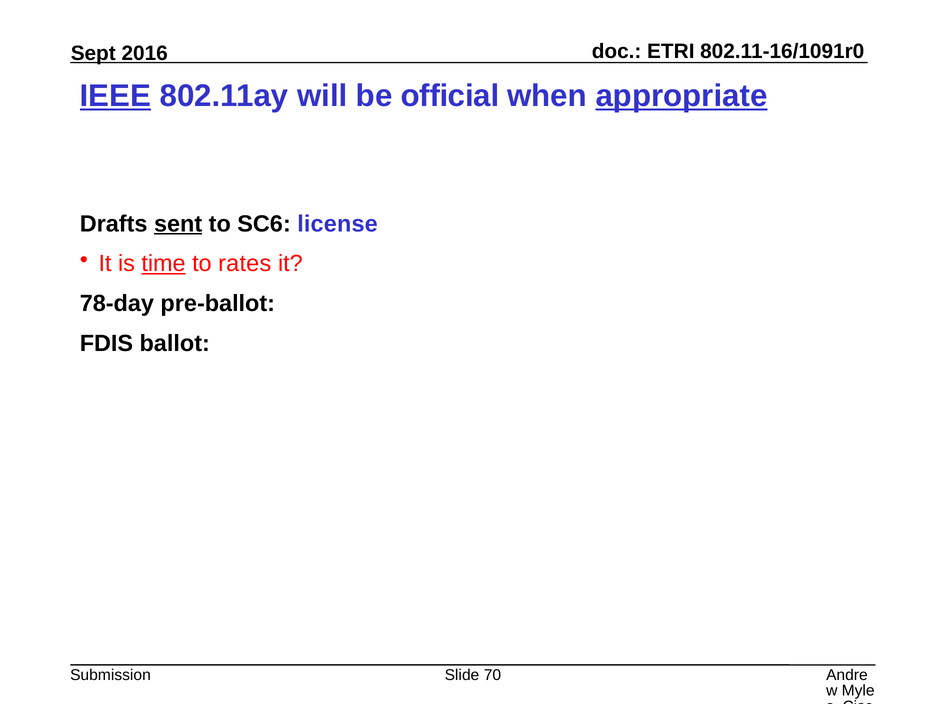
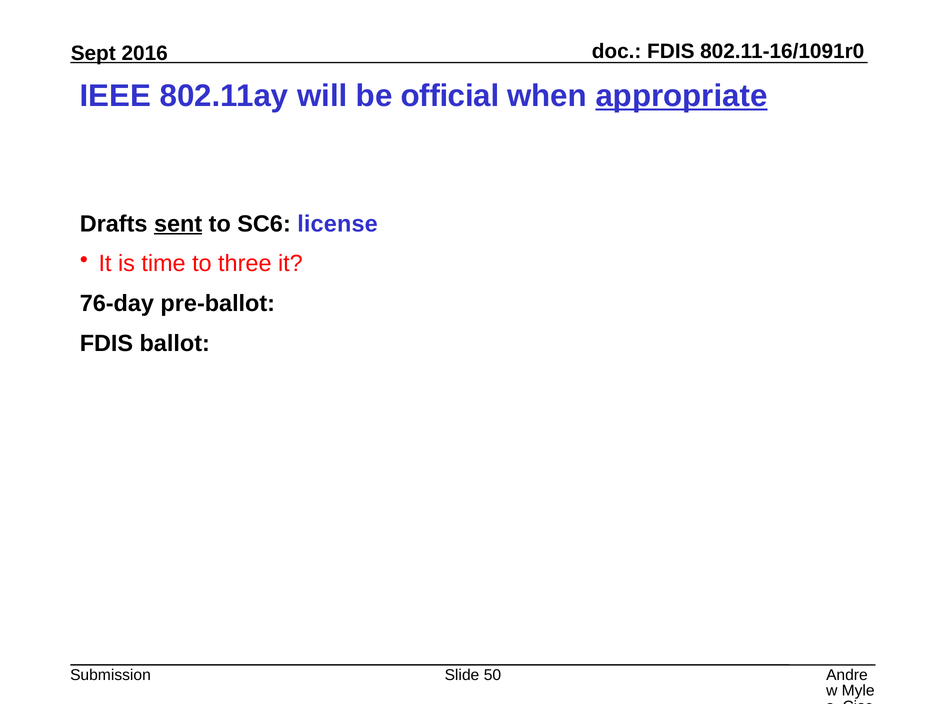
ETRI at (671, 51): ETRI -> FDIS
IEEE underline: present -> none
time underline: present -> none
rates: rates -> three
78-day: 78-day -> 76-day
70: 70 -> 50
